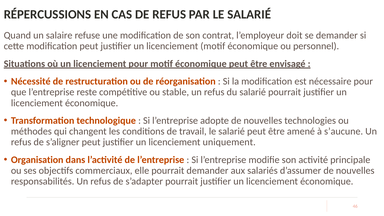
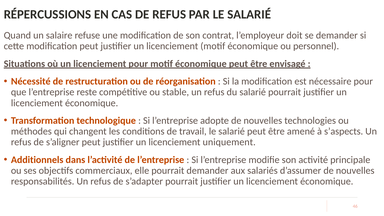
s’aucune: s’aucune -> s’aspects
Organisation: Organisation -> Additionnels
